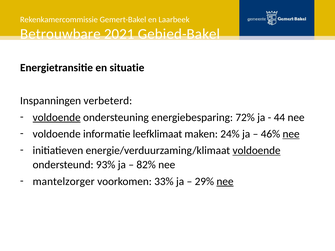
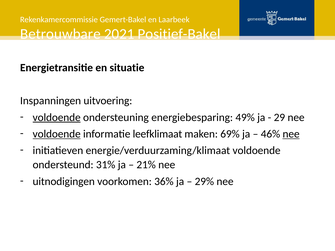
Gebied-Bakel: Gebied-Bakel -> Positief-Bakel
verbeterd: verbeterd -> uitvoering
72%: 72% -> 49%
44: 44 -> 29
voldoende at (57, 134) underline: none -> present
24%: 24% -> 69%
voldoende at (257, 151) underline: present -> none
93%: 93% -> 31%
82%: 82% -> 21%
mantelzorger: mantelzorger -> uitnodigingen
33%: 33% -> 36%
nee at (225, 182) underline: present -> none
